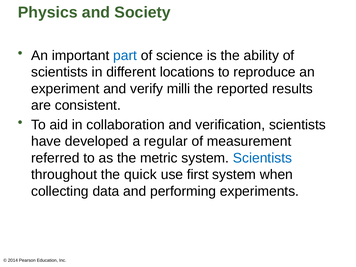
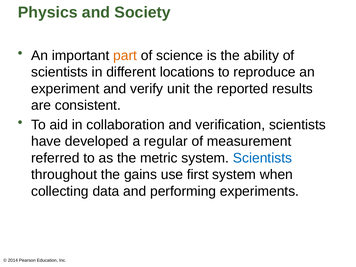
part colour: blue -> orange
milli: milli -> unit
quick: quick -> gains
